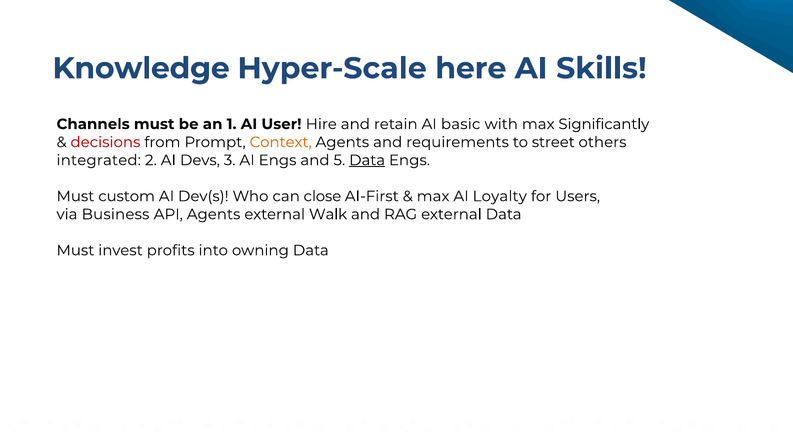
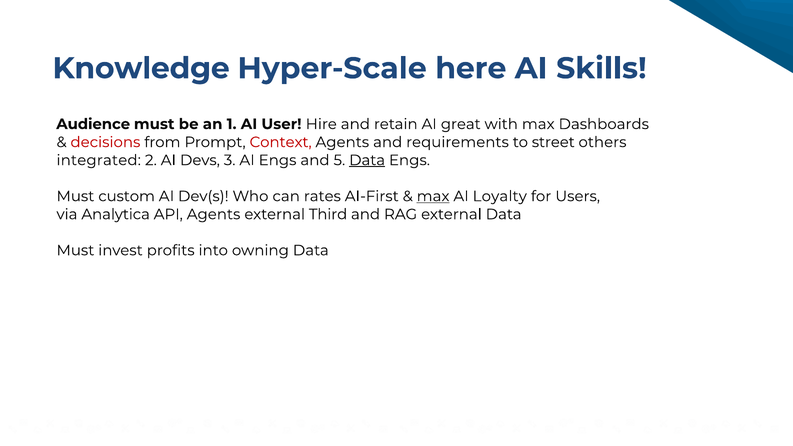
Channels: Channels -> Audience
basic: basic -> great
Significantly: Significantly -> Dashboards
Context colour: orange -> red
close: close -> rates
max at (433, 196) underline: none -> present
Business: Business -> Analytica
Walk: Walk -> Third
